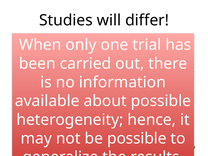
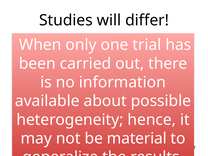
be possible: possible -> material
